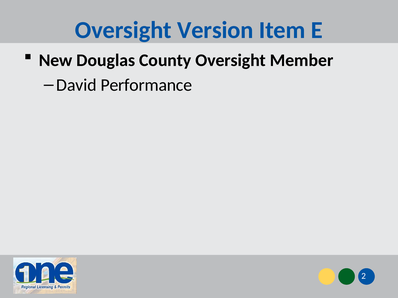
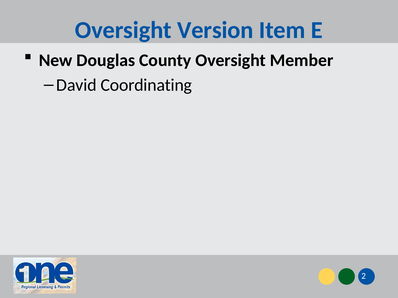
Performance: Performance -> Coordinating
